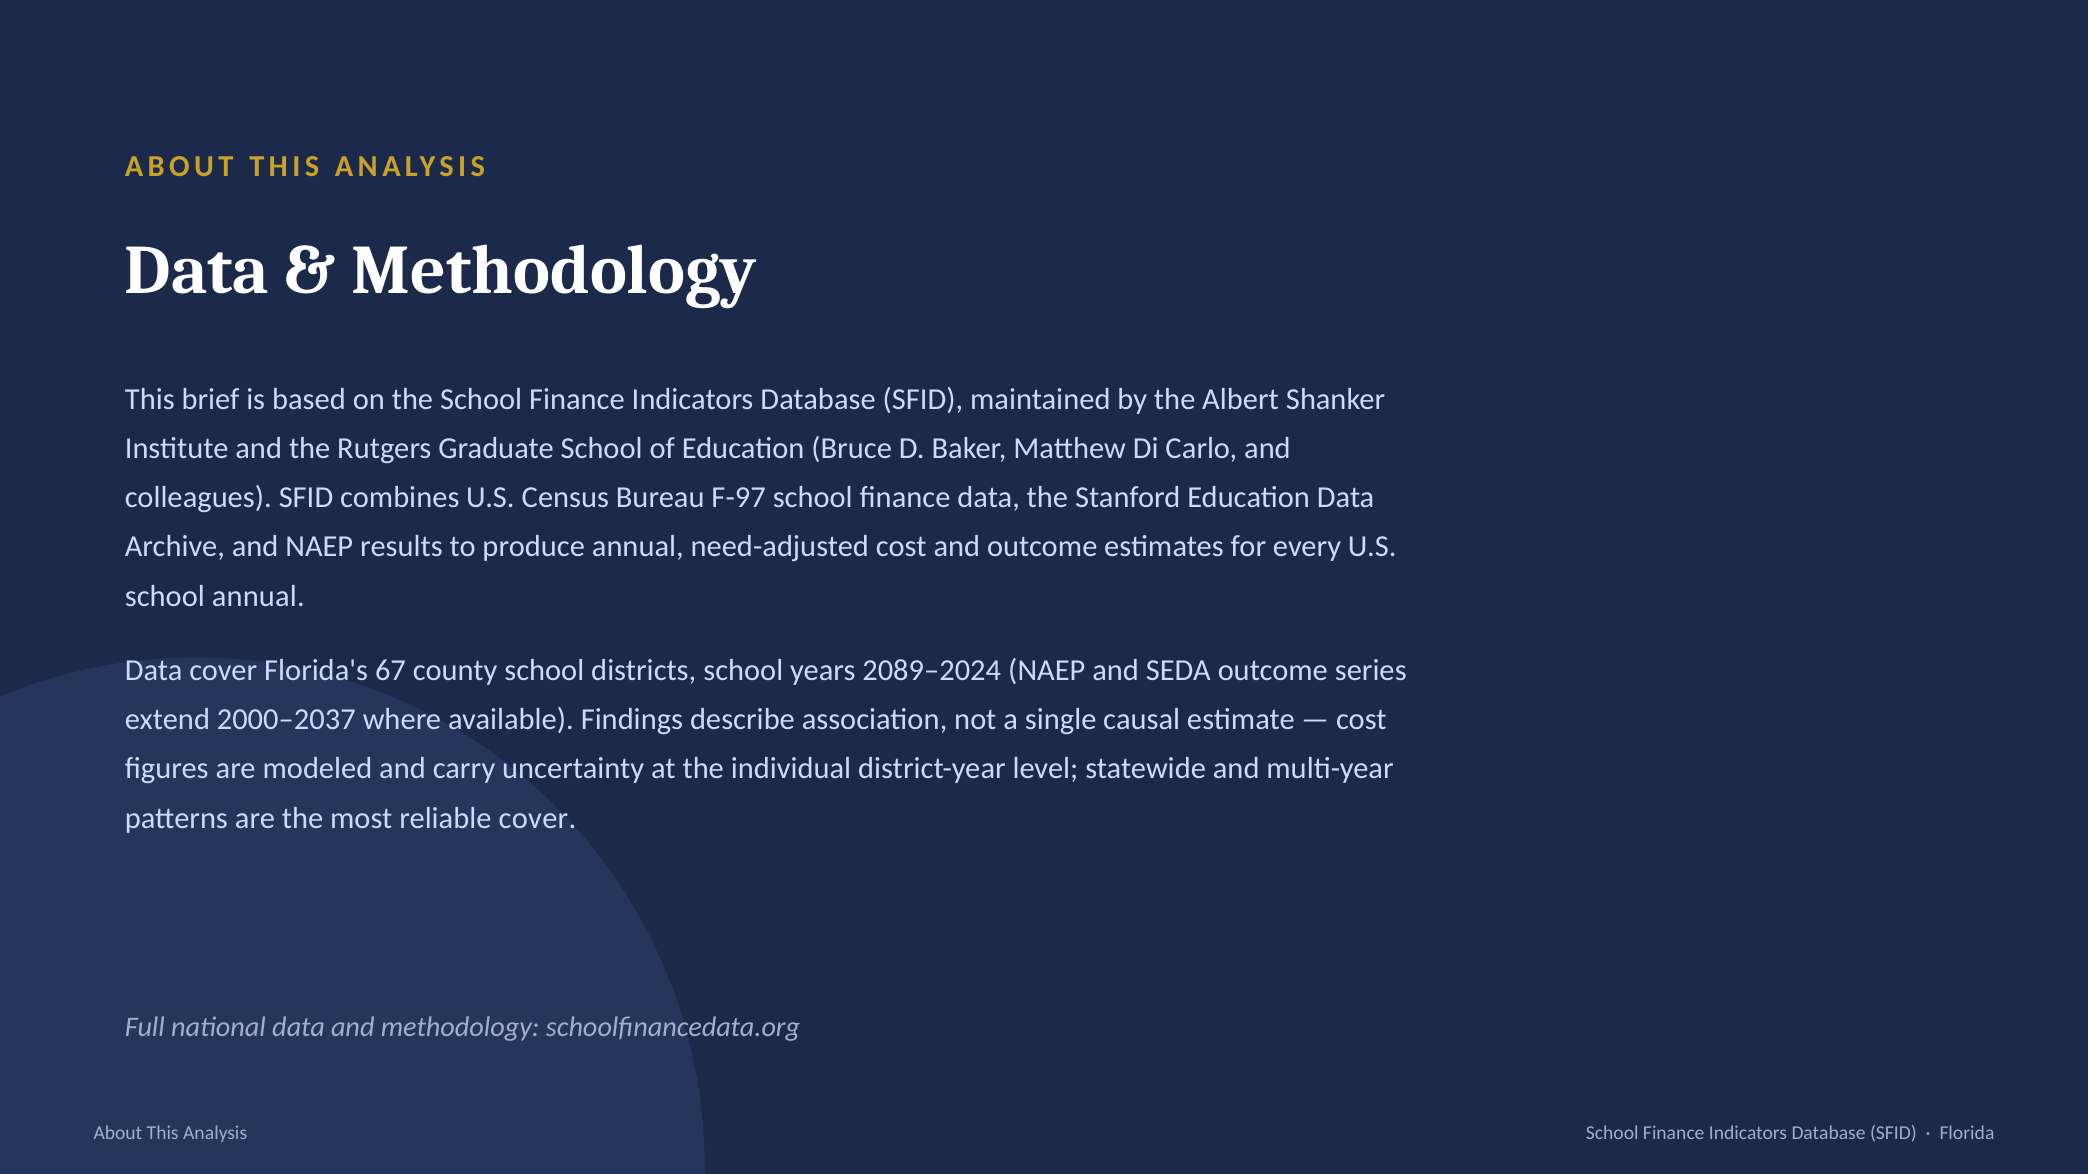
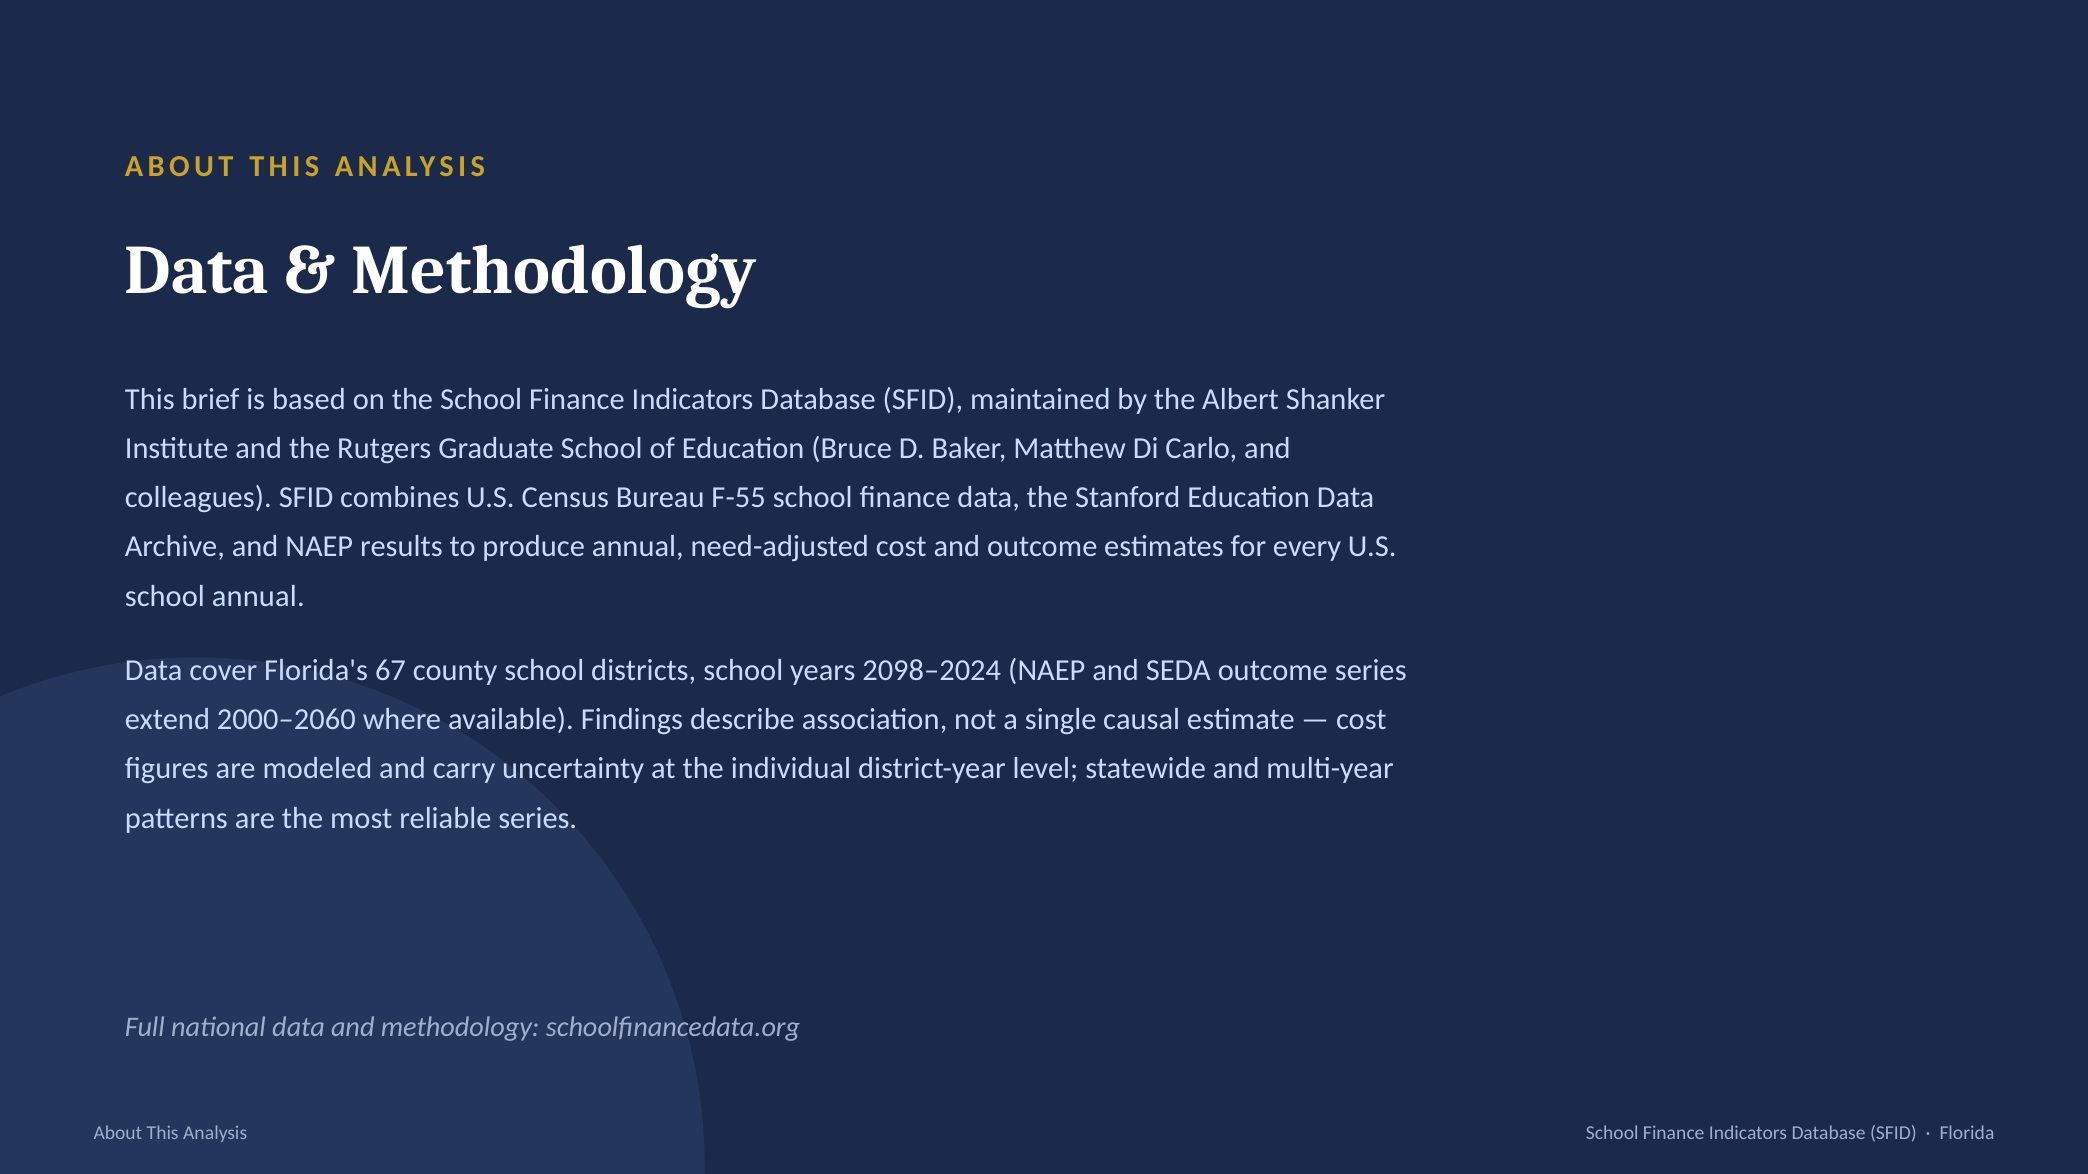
F-97: F-97 -> F-55
2089–2024: 2089–2024 -> 2098–2024
2000–2037: 2000–2037 -> 2000–2060
reliable cover: cover -> series
